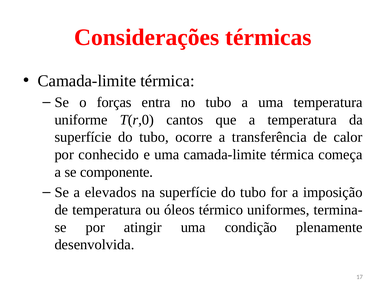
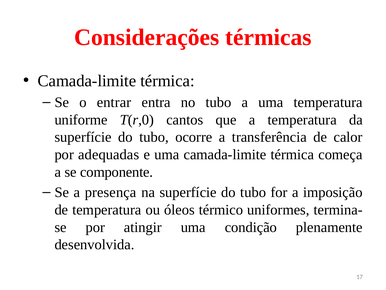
forças: forças -> entrar
conhecido: conhecido -> adequadas
elevados: elevados -> presença
